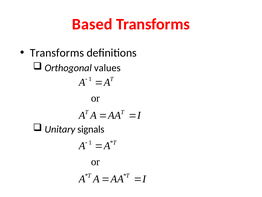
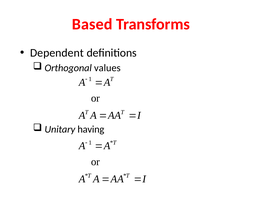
Transforms at (57, 53): Transforms -> Dependent
signals: signals -> having
